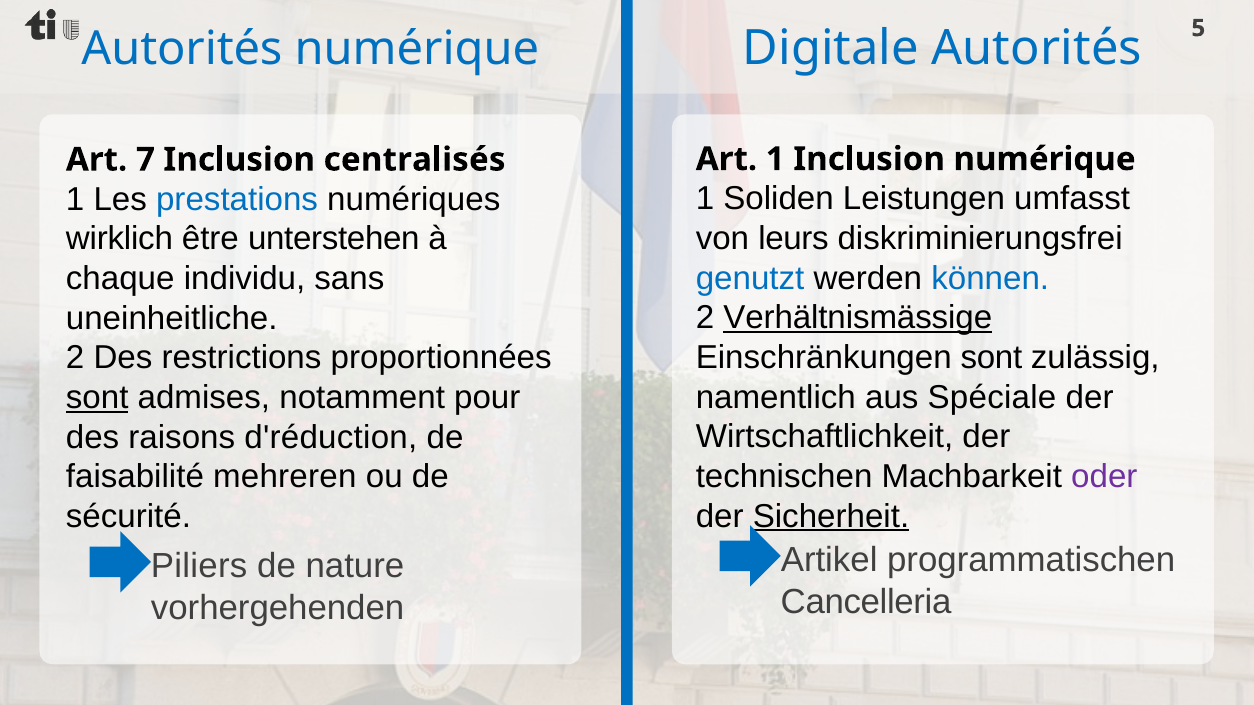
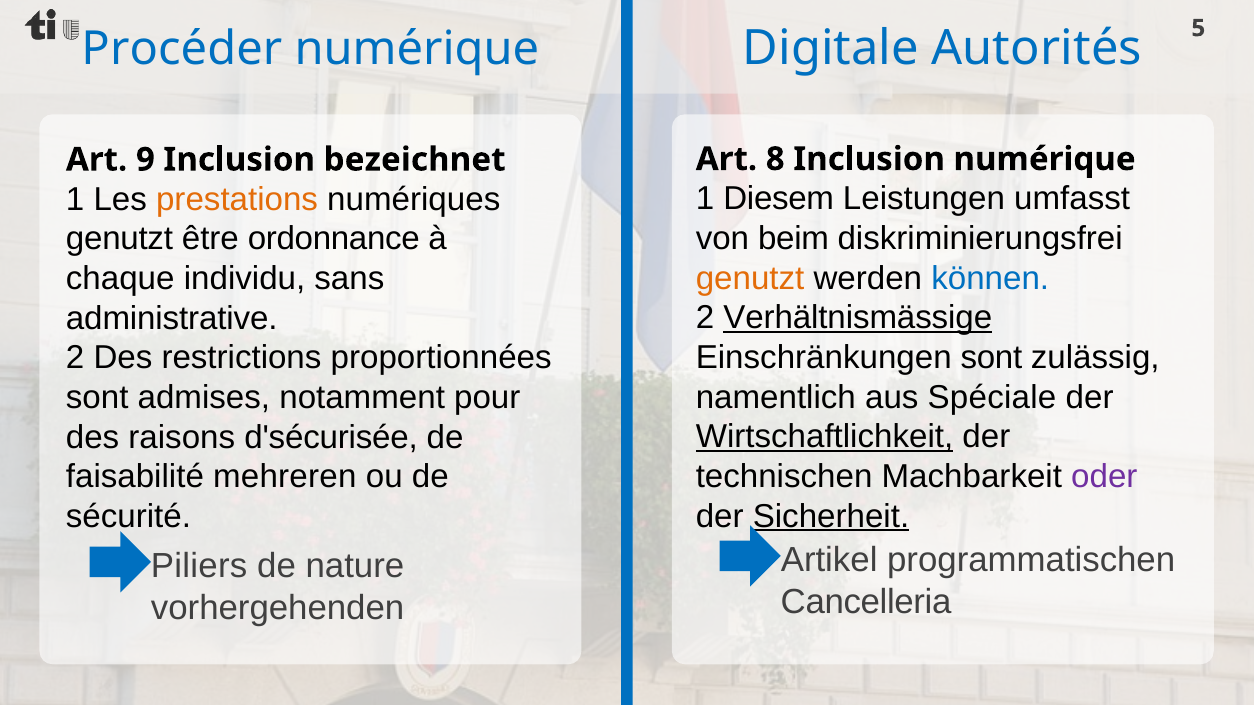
Autorités at (182, 49): Autorités -> Procéder
Art 1: 1 -> 8
7: 7 -> 9
centralisés: centralisés -> bezeichnet
Soliden: Soliden -> Diesem
prestations colour: blue -> orange
leurs: leurs -> beim
wirklich at (119, 239): wirklich -> genutzt
unterstehen: unterstehen -> ordonnance
genutzt at (750, 278) colour: blue -> orange
uneinheitliche: uneinheitliche -> administrative
sont at (97, 398) underline: present -> none
Wirtschaftlichkeit underline: none -> present
d'réduction: d'réduction -> d'sécurisée
